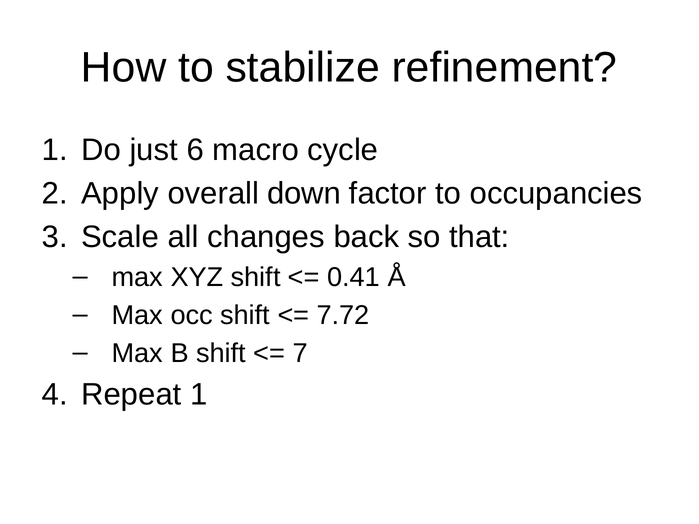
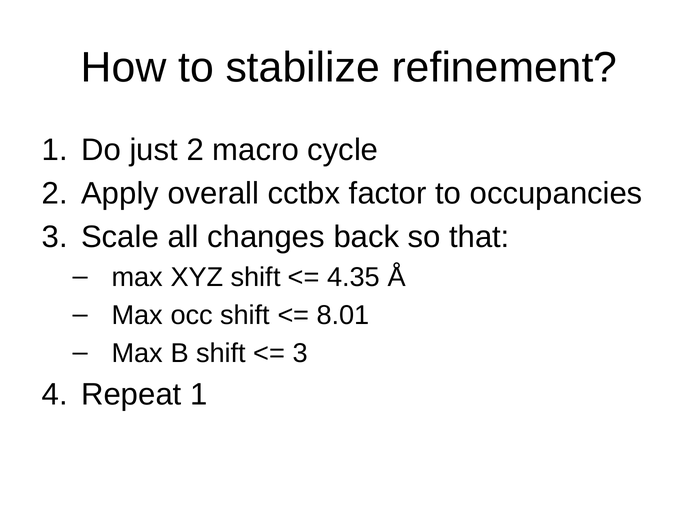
just 6: 6 -> 2
down: down -> cctbx
0.41: 0.41 -> 4.35
7.72: 7.72 -> 8.01
7 at (300, 353): 7 -> 3
